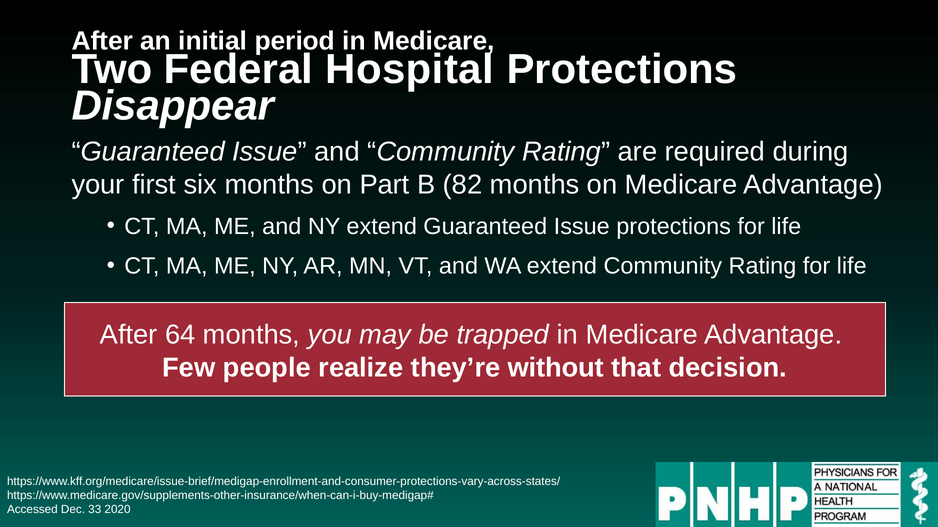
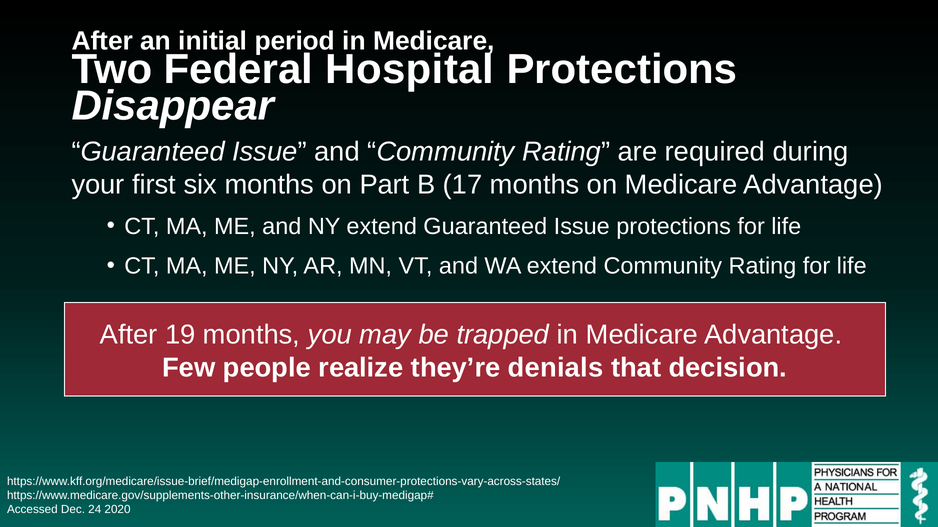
82: 82 -> 17
64: 64 -> 19
without: without -> denials
33: 33 -> 24
